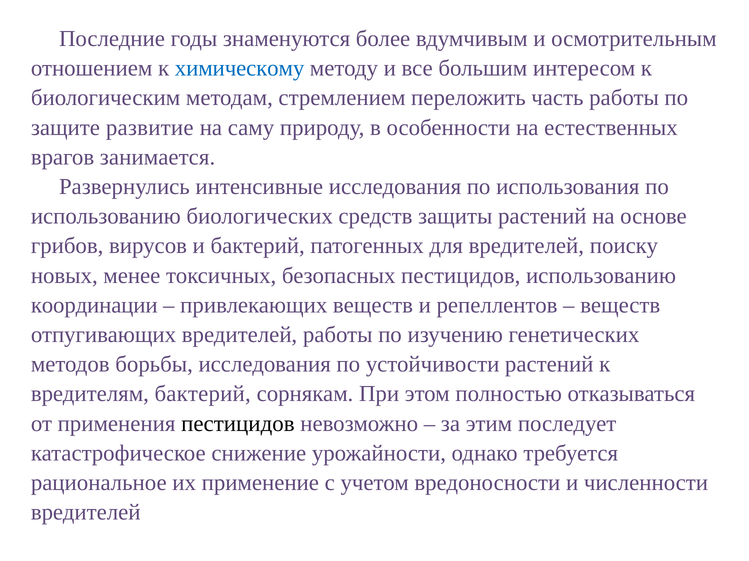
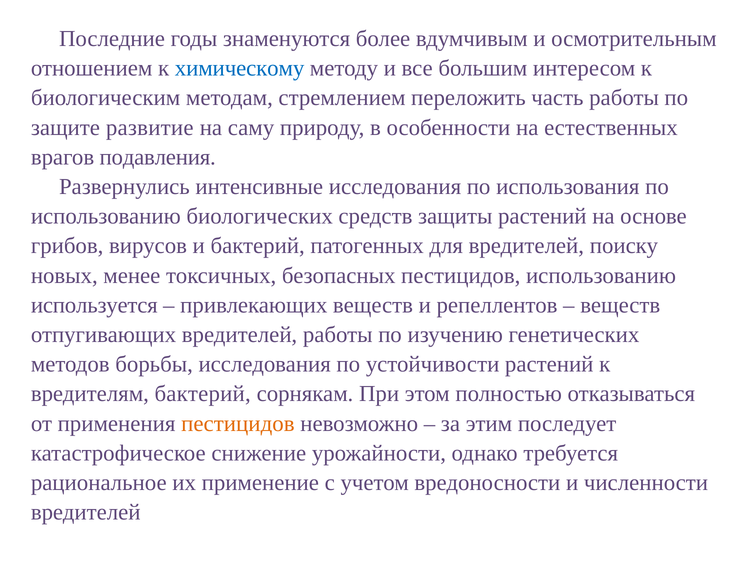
занимается: занимается -> подавления
координации: координации -> используется
пестицидов at (238, 424) colour: black -> orange
